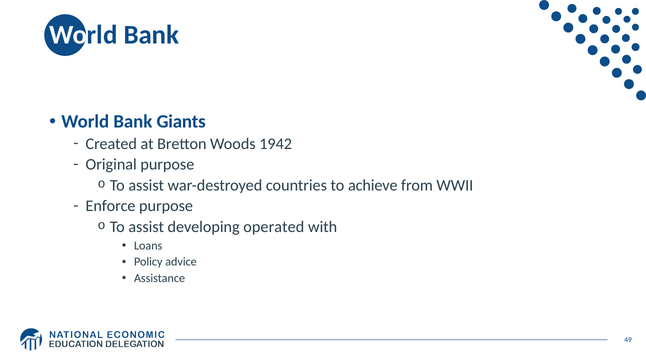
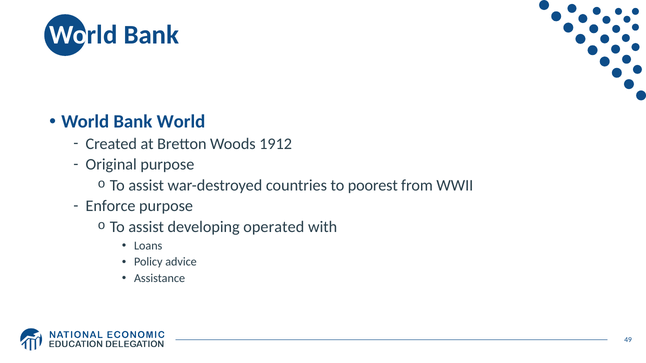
Bank Giants: Giants -> World
1942: 1942 -> 1912
achieve: achieve -> poorest
